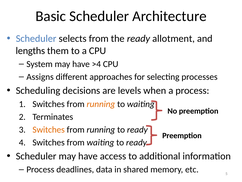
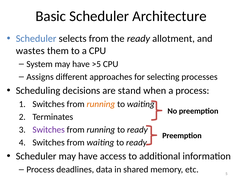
lengths: lengths -> wastes
>4: >4 -> >5
levels: levels -> stand
Switches at (49, 129) colour: orange -> purple
